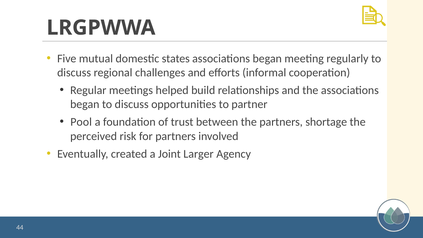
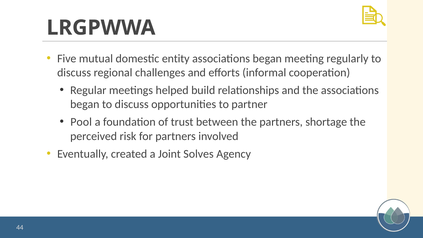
states: states -> entity
Larger: Larger -> Solves
